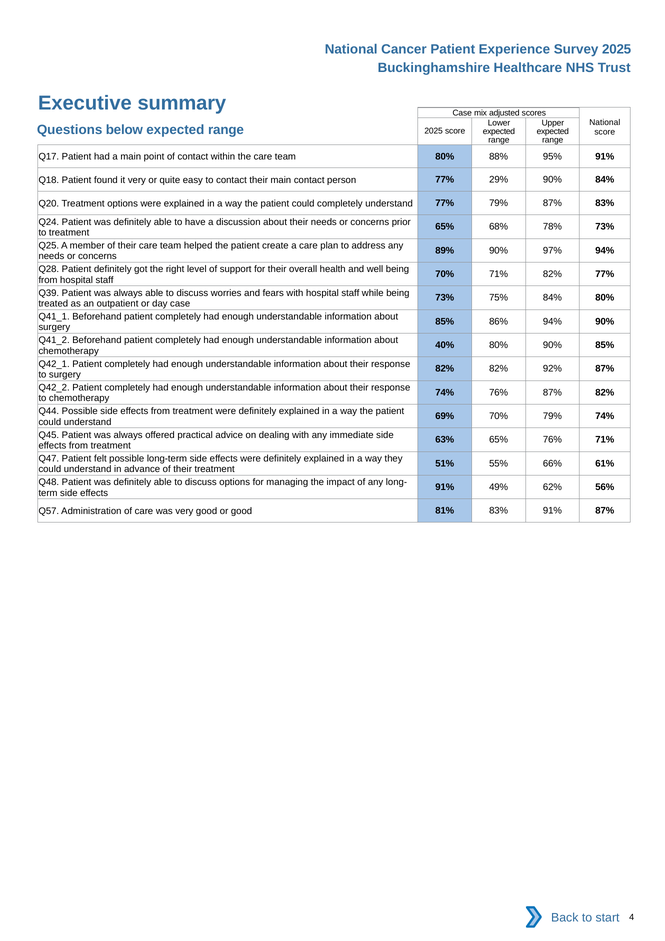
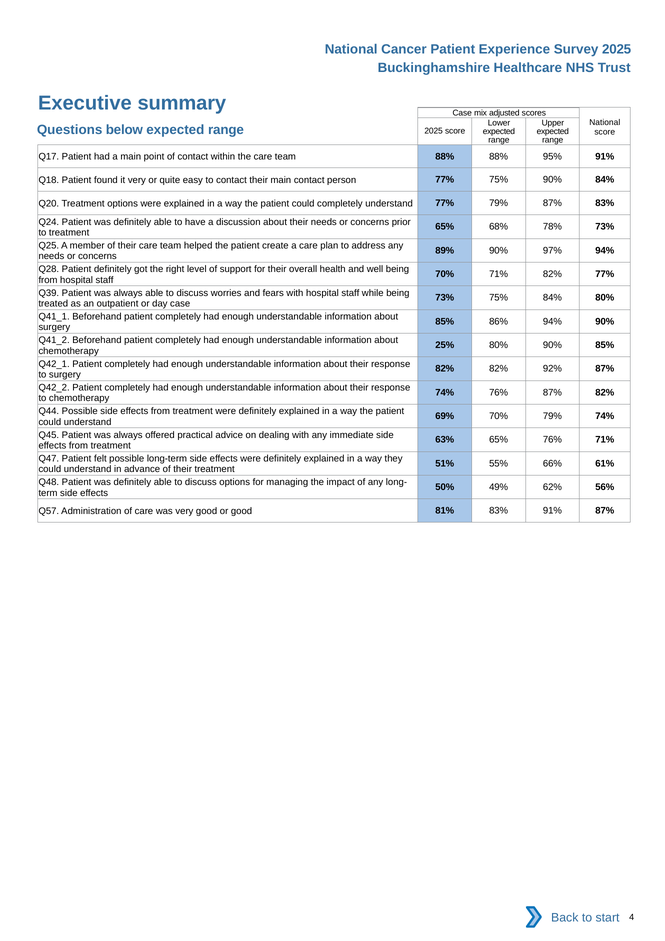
team 80%: 80% -> 88%
77% 29%: 29% -> 75%
40%: 40% -> 25%
91% at (445, 487): 91% -> 50%
